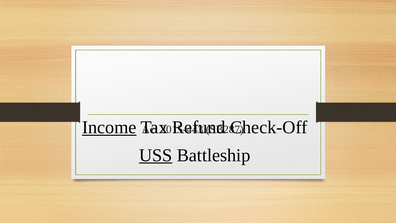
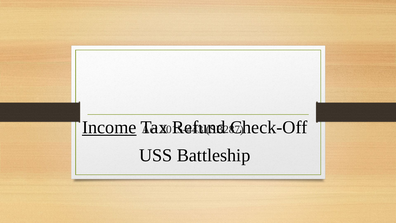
USS underline: present -> none
